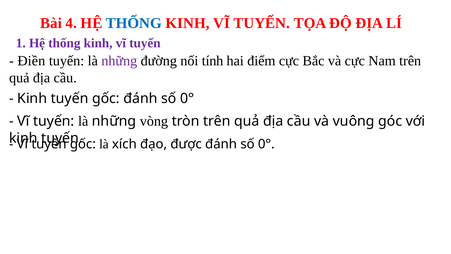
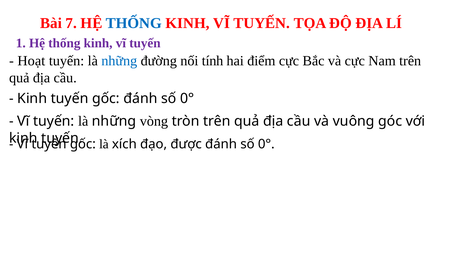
4: 4 -> 7
Điền: Điền -> Hoạt
những at (119, 61) colour: purple -> blue
